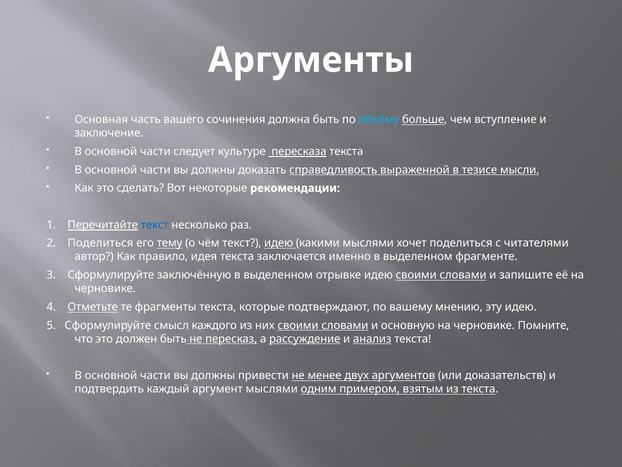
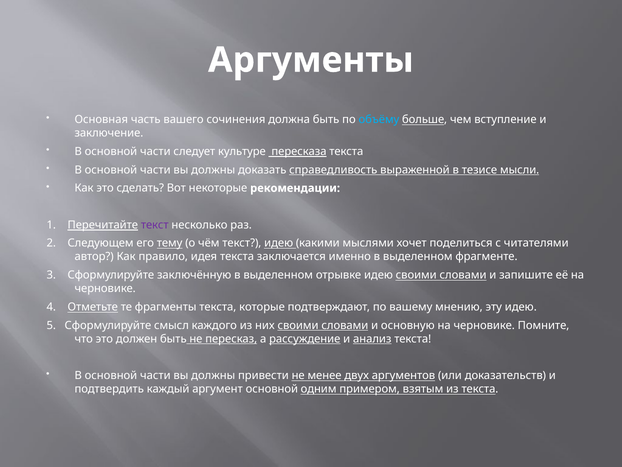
текст at (155, 225) colour: blue -> purple
2 Поделиться: Поделиться -> Следующем
аргумент мыслями: мыслями -> основной
